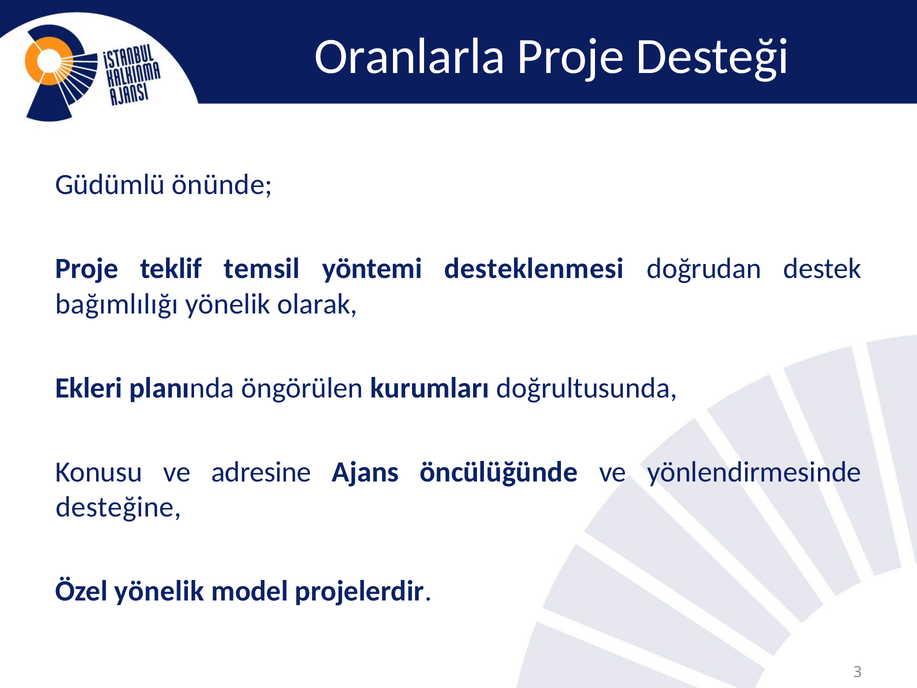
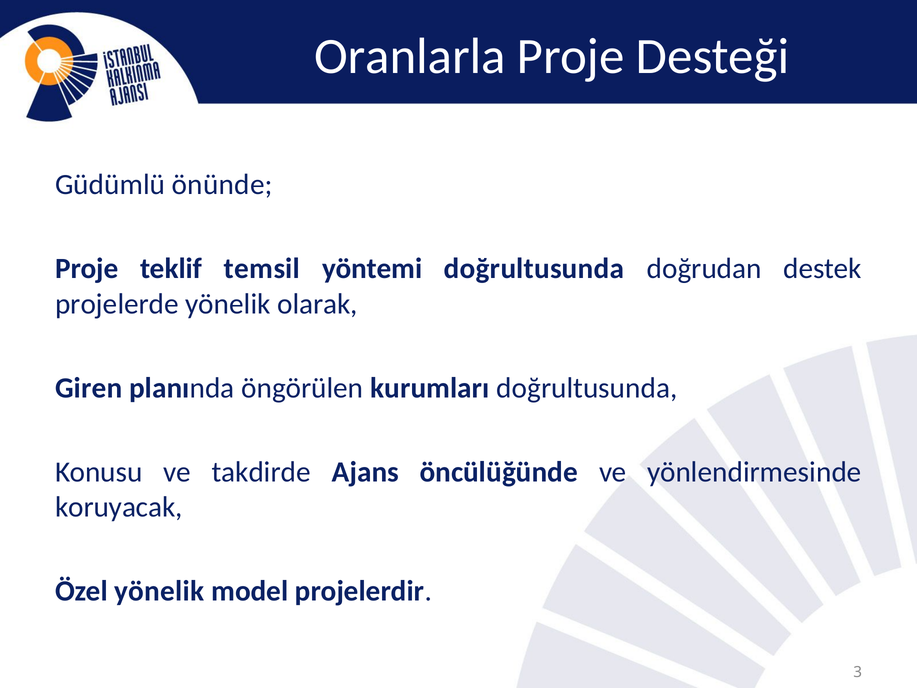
yöntemi desteklenmesi: desteklenmesi -> doğrultusunda
bağımlılığı: bağımlılığı -> projelerde
Ekleri: Ekleri -> Giren
adresine: adresine -> takdirde
desteğine: desteğine -> koruyacak
